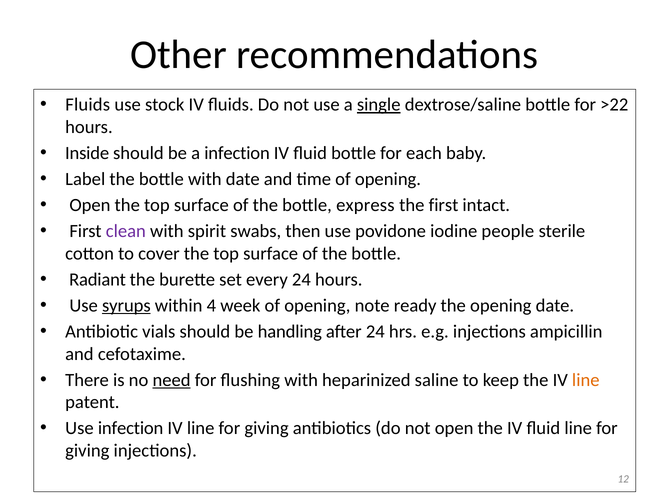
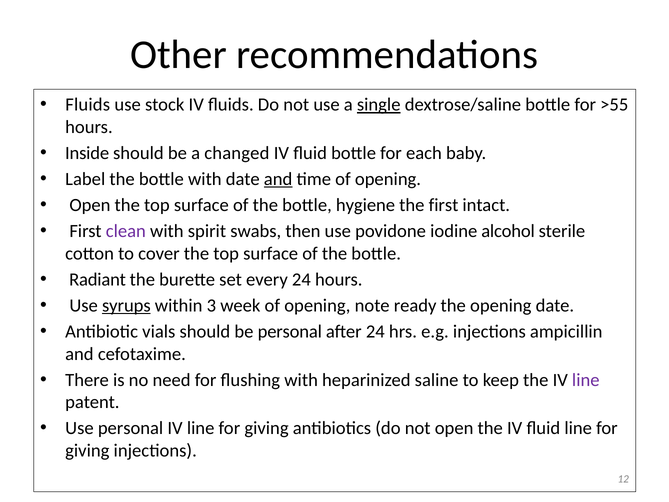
>22: >22 -> >55
a infection: infection -> changed
and at (278, 179) underline: none -> present
express: express -> hygiene
people: people -> alcohol
4: 4 -> 3
be handling: handling -> personal
need underline: present -> none
line at (586, 380) colour: orange -> purple
Use infection: infection -> personal
